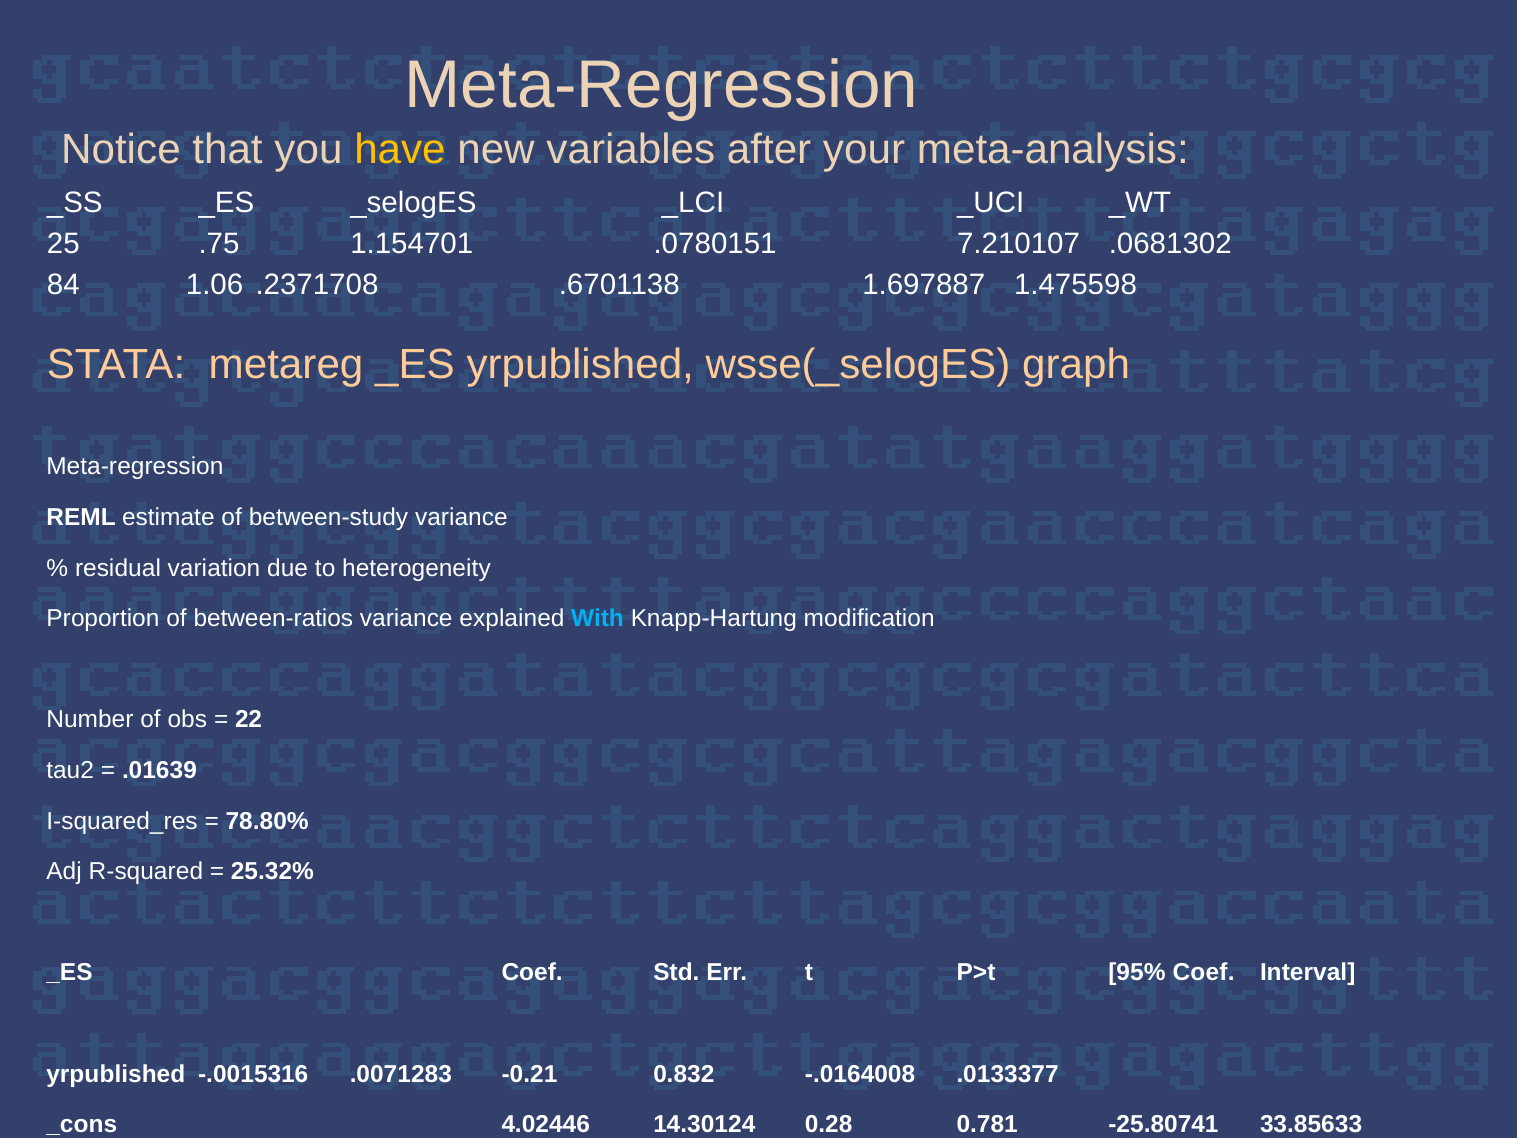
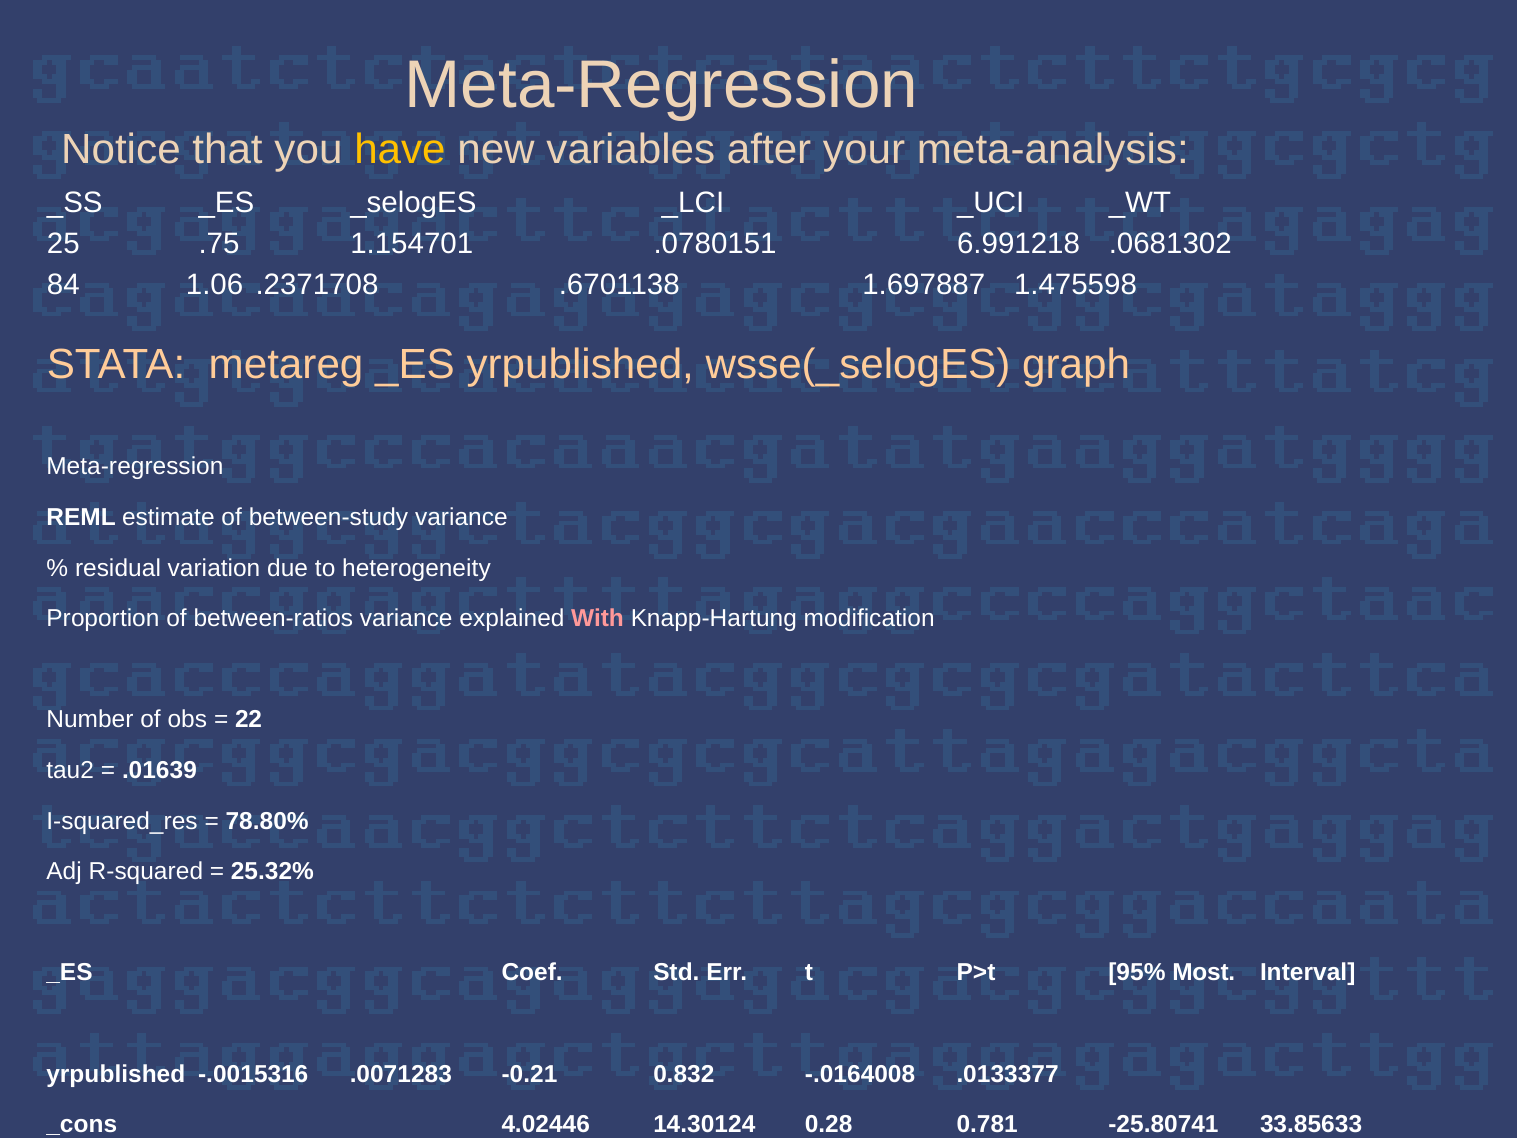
7.210107: 7.210107 -> 6.991218
With colour: light blue -> pink
95% Coef: Coef -> Most
